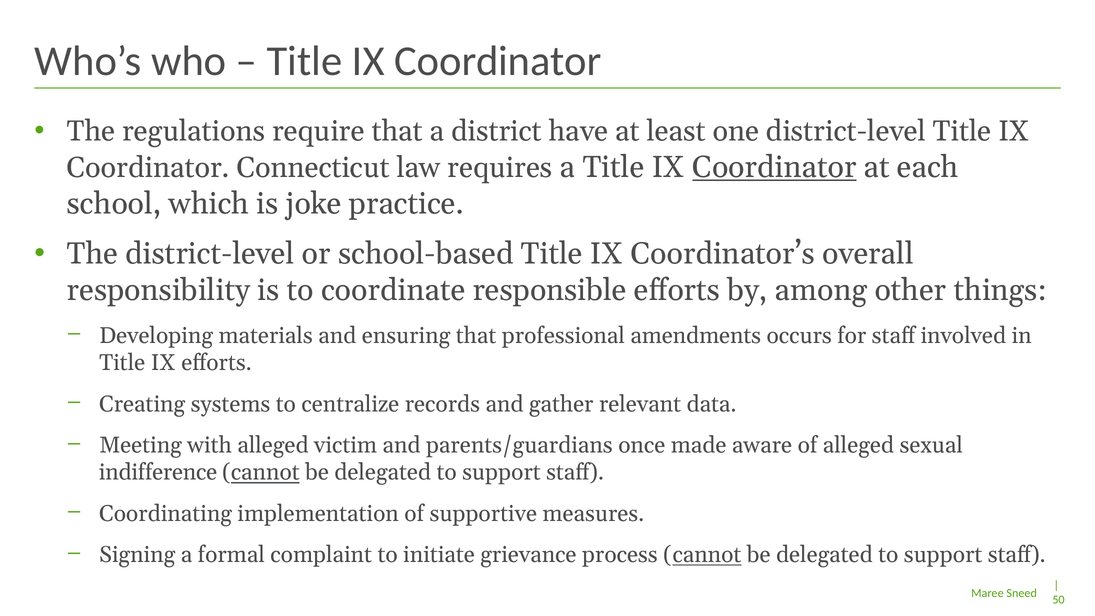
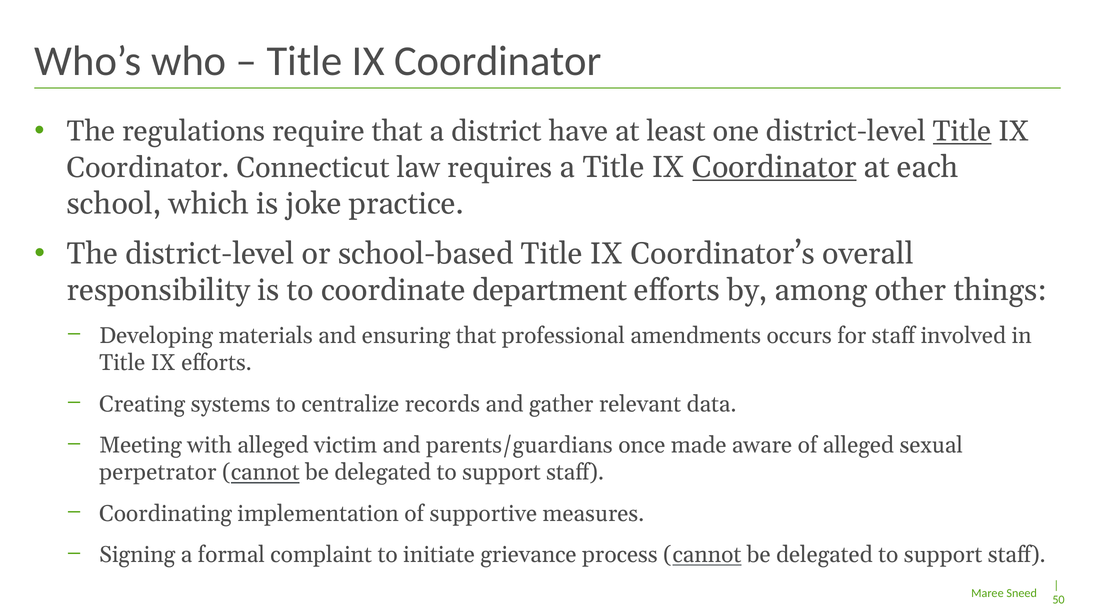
Title at (962, 131) underline: none -> present
responsible: responsible -> department
indifference: indifference -> perpetrator
